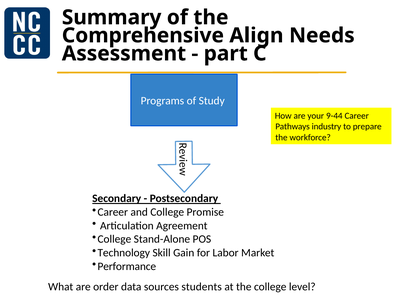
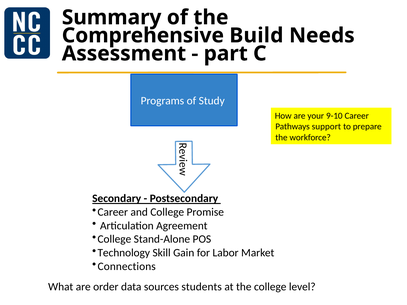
Align: Align -> Build
9-44: 9-44 -> 9-10
industry: industry -> support
Performance: Performance -> Connections
